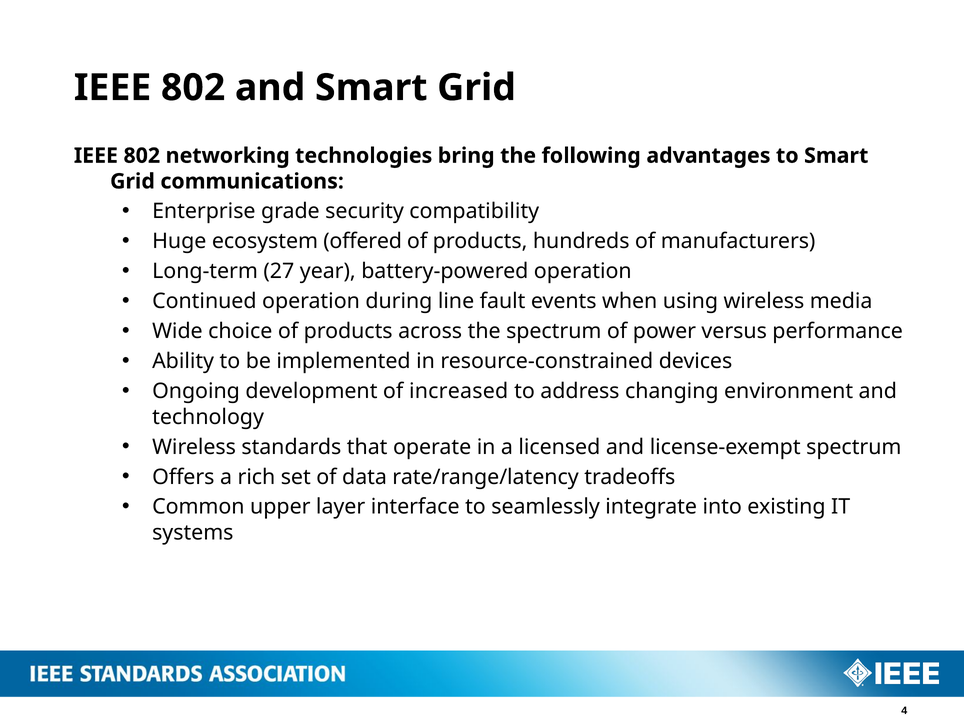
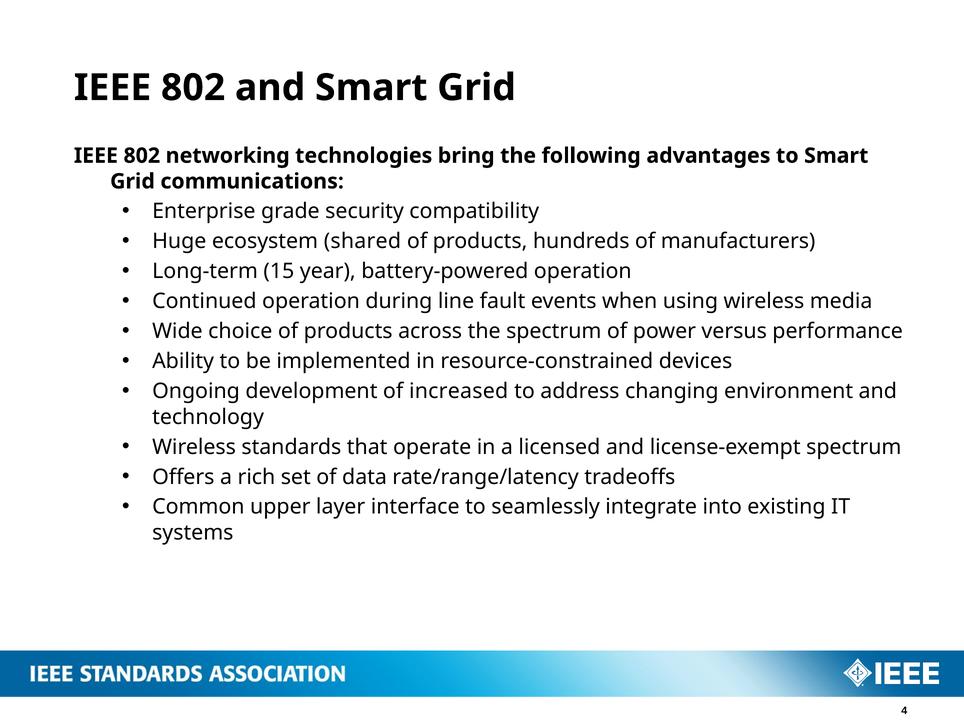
offered: offered -> shared
27: 27 -> 15
